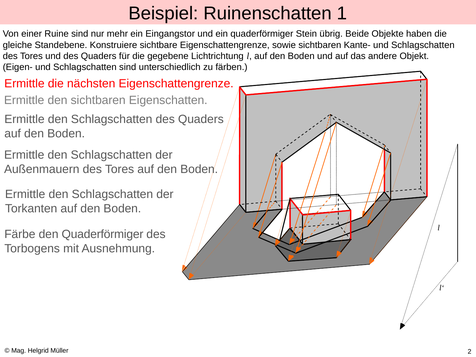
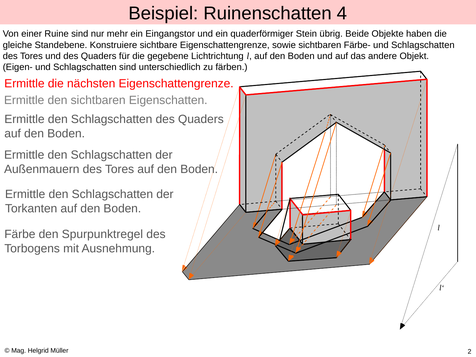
1: 1 -> 4
Kante-: Kante- -> Färbe-
den Quaderförmiger: Quaderförmiger -> Spurpunktregel
